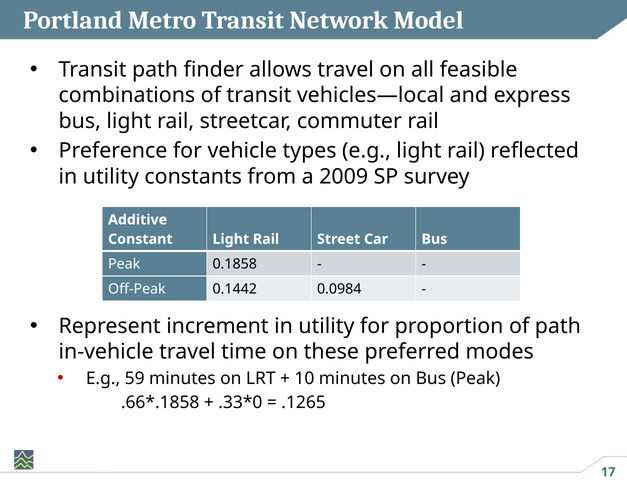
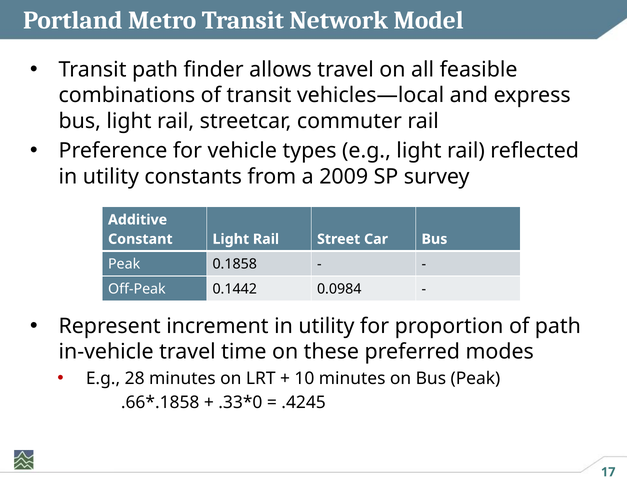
59: 59 -> 28
.1265: .1265 -> .4245
